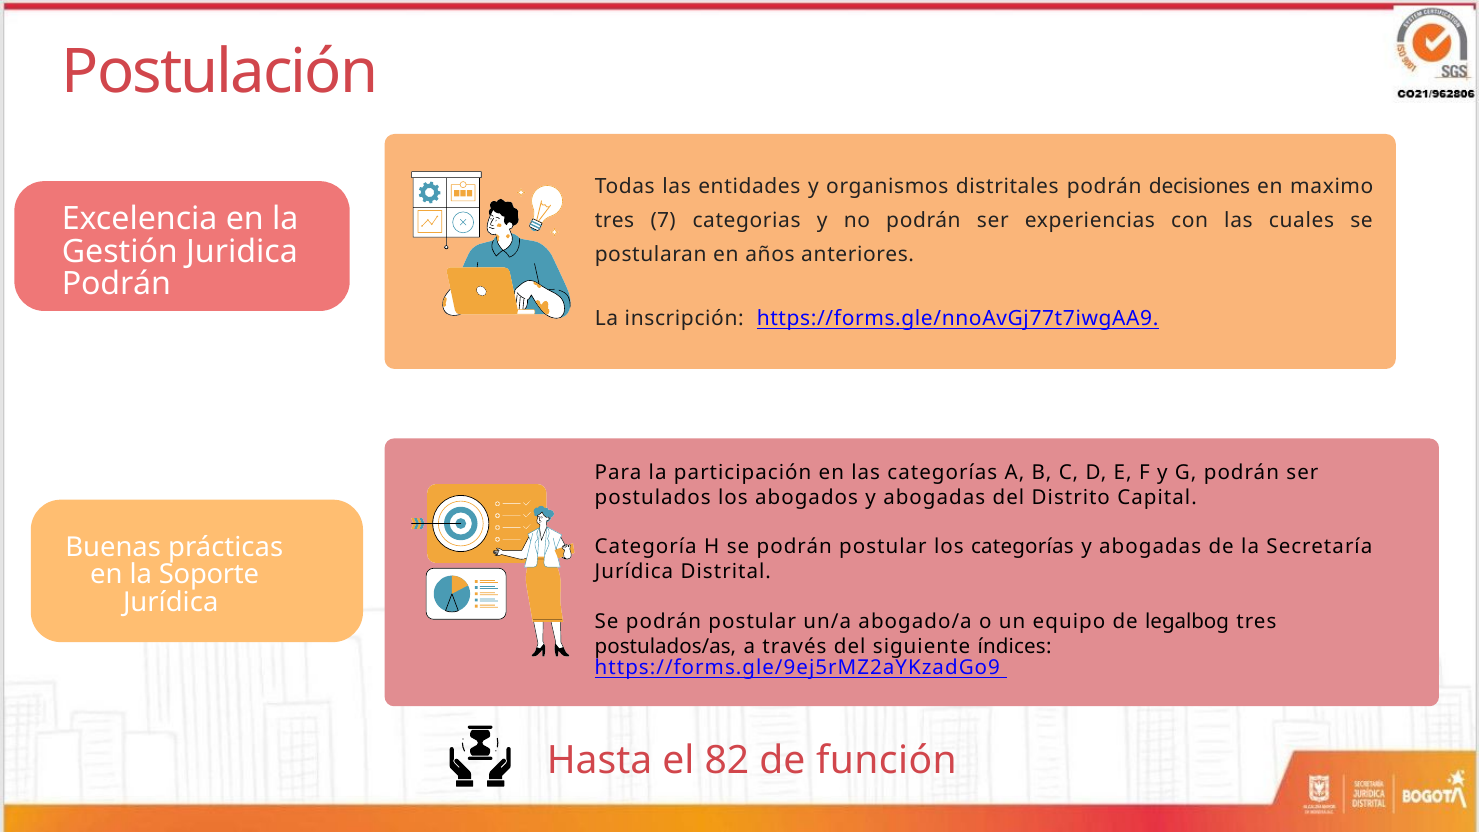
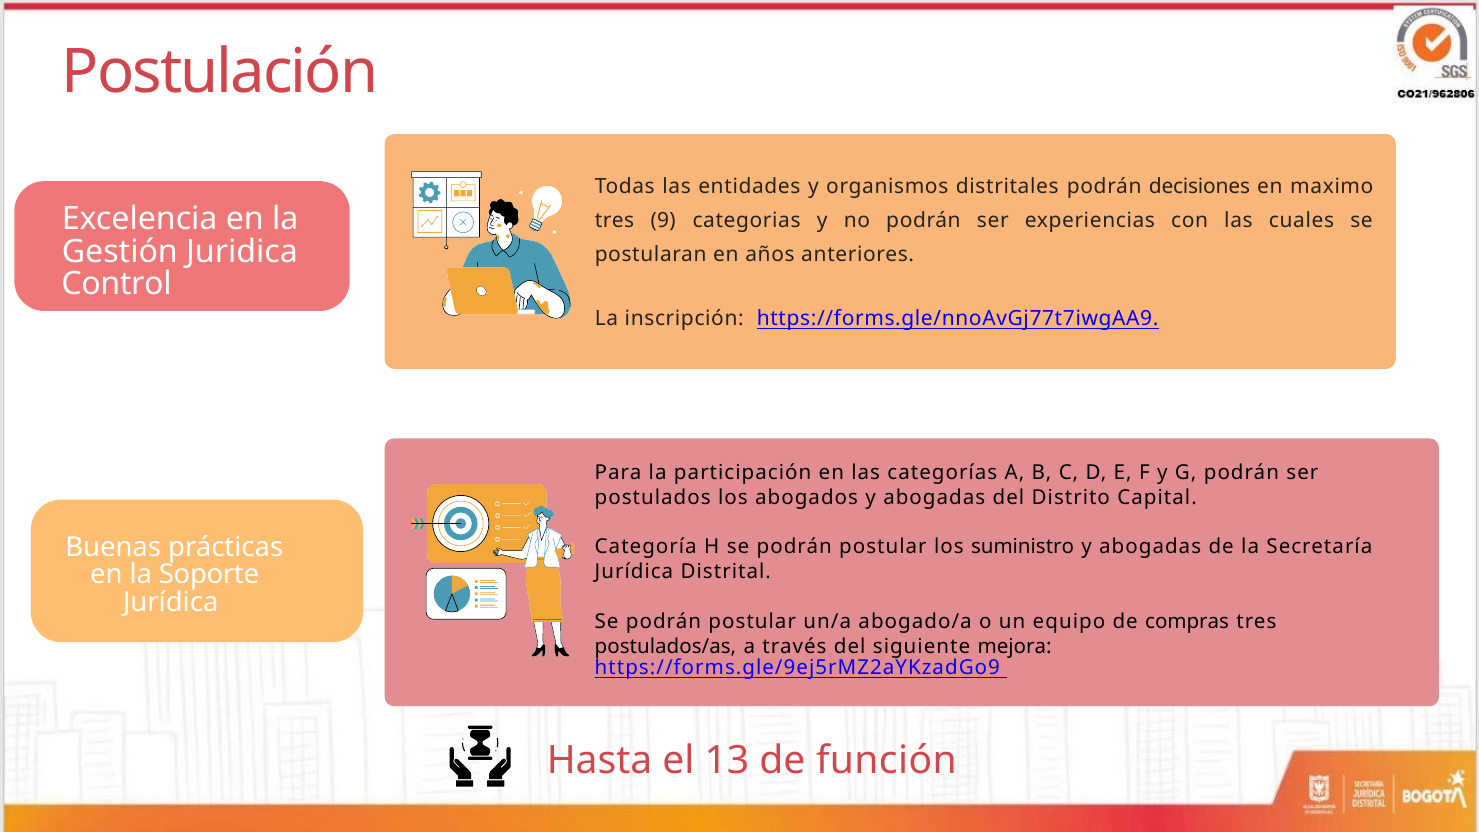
7: 7 -> 9
Podrán at (116, 284): Podrán -> Control
los categorías: categorías -> suministro
legalbog: legalbog -> compras
índices: índices -> mejora
82: 82 -> 13
